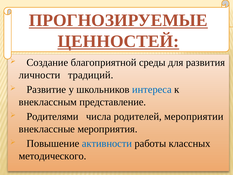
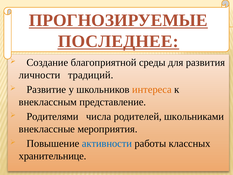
ЦЕННОСТЕЙ: ЦЕННОСТЕЙ -> ПОСЛЕДНЕЕ
интереса colour: blue -> orange
мероприятии: мероприятии -> школьниками
методического: методического -> хранительнице
